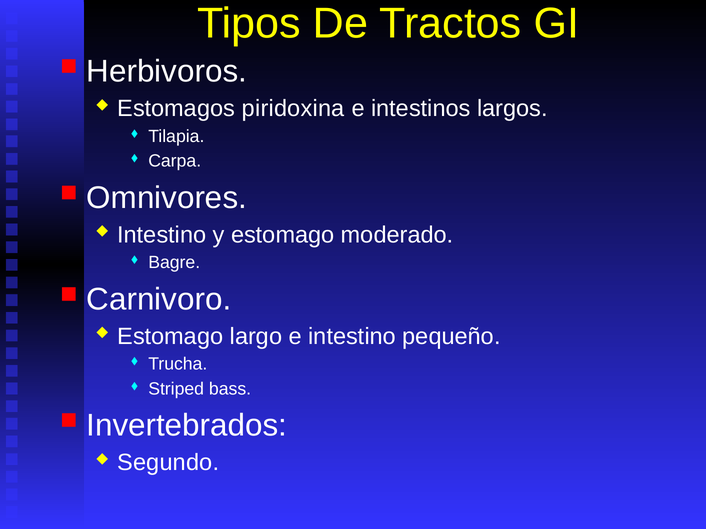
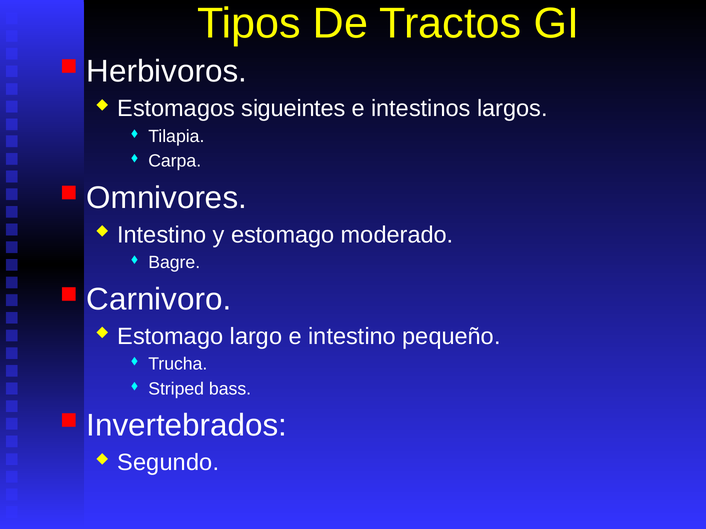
piridoxina: piridoxina -> sigueintes
